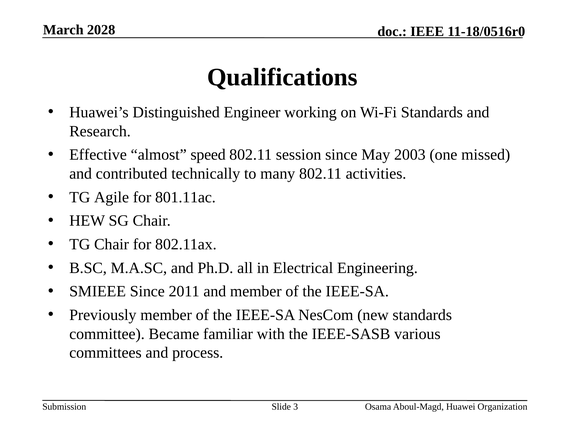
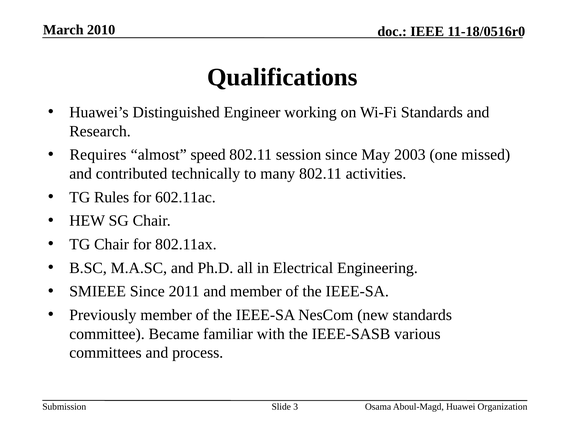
2028: 2028 -> 2010
Effective: Effective -> Requires
Agile: Agile -> Rules
801.11ac: 801.11ac -> 602.11ac
